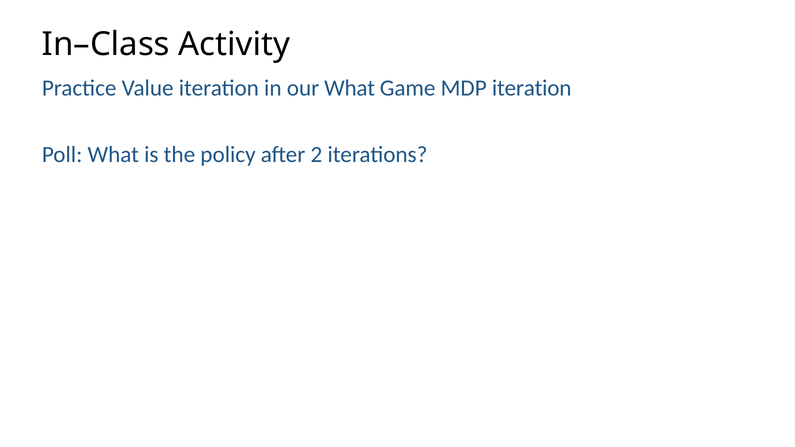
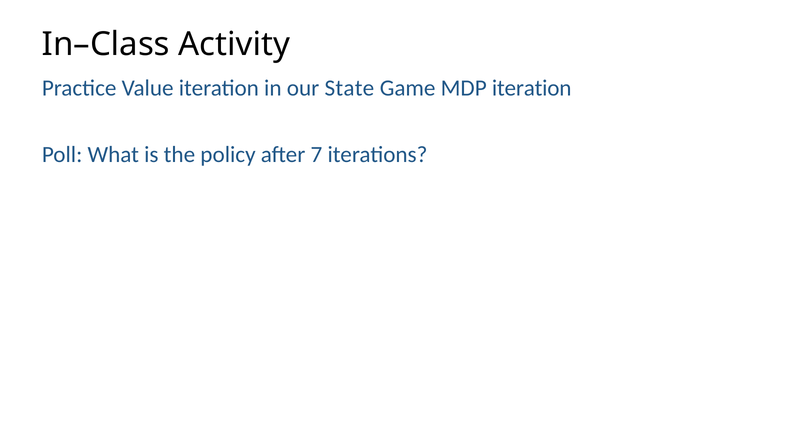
our What: What -> State
2: 2 -> 7
